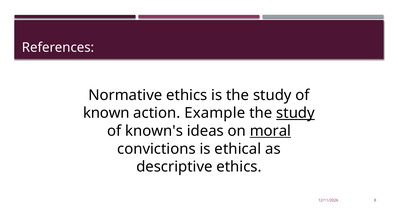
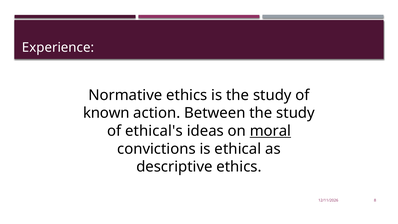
References: References -> Experience
Example: Example -> Between
study at (296, 113) underline: present -> none
known's: known's -> ethical's
